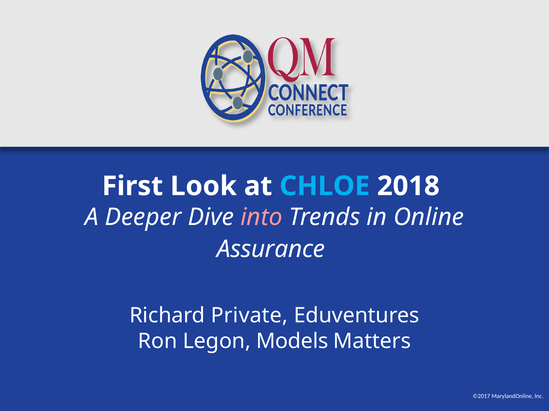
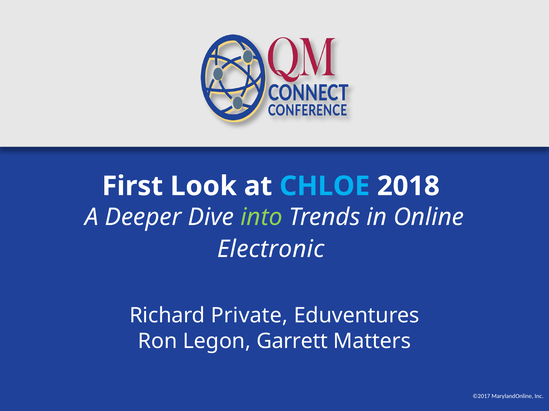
into colour: pink -> light green
Assurance: Assurance -> Electronic
Models: Models -> Garrett
